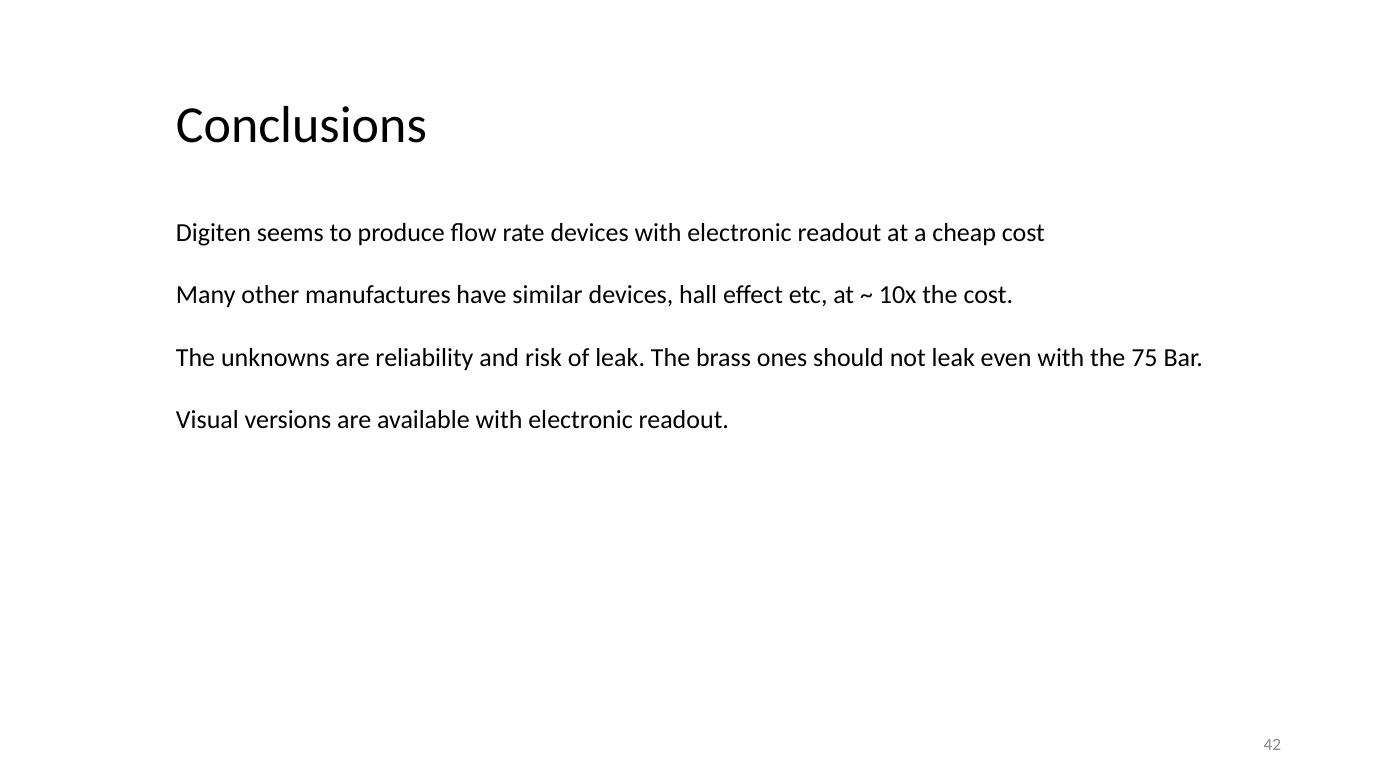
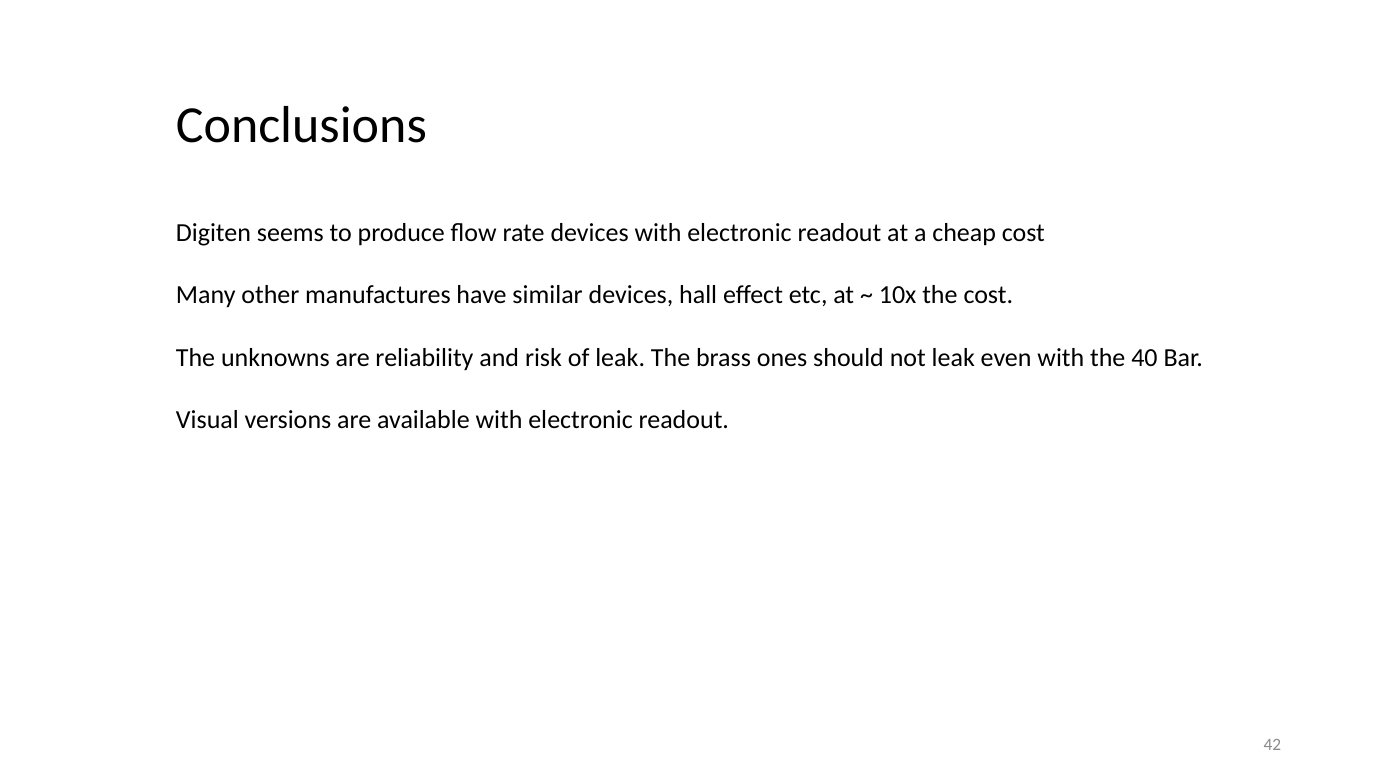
75: 75 -> 40
